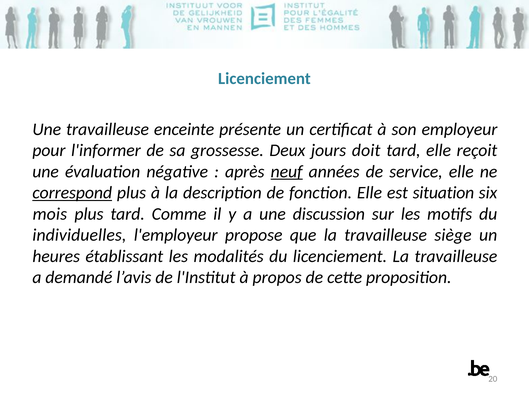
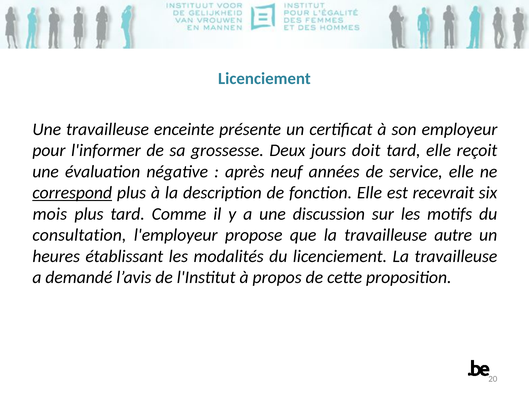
neuf underline: present -> none
situation: situation -> recevrait
individuelles: individuelles -> consultation
siège: siège -> autre
